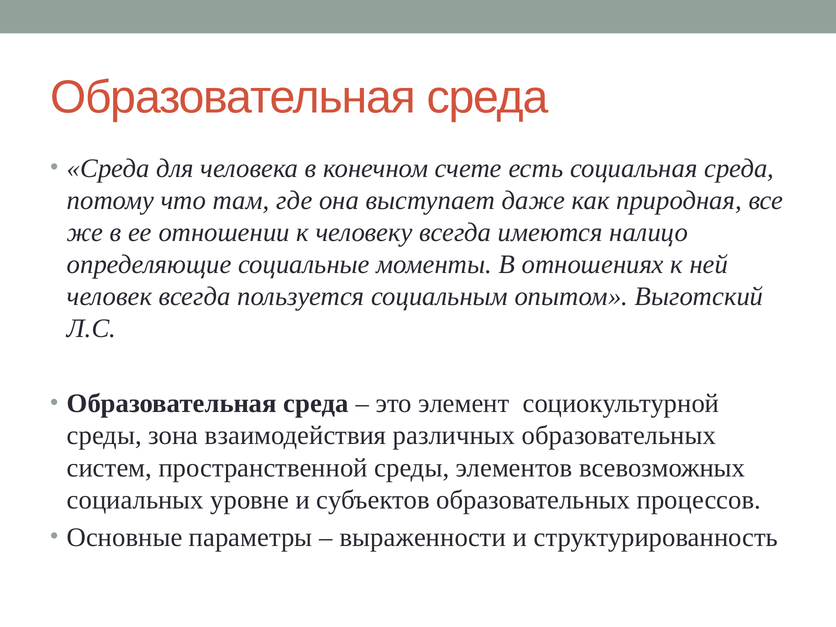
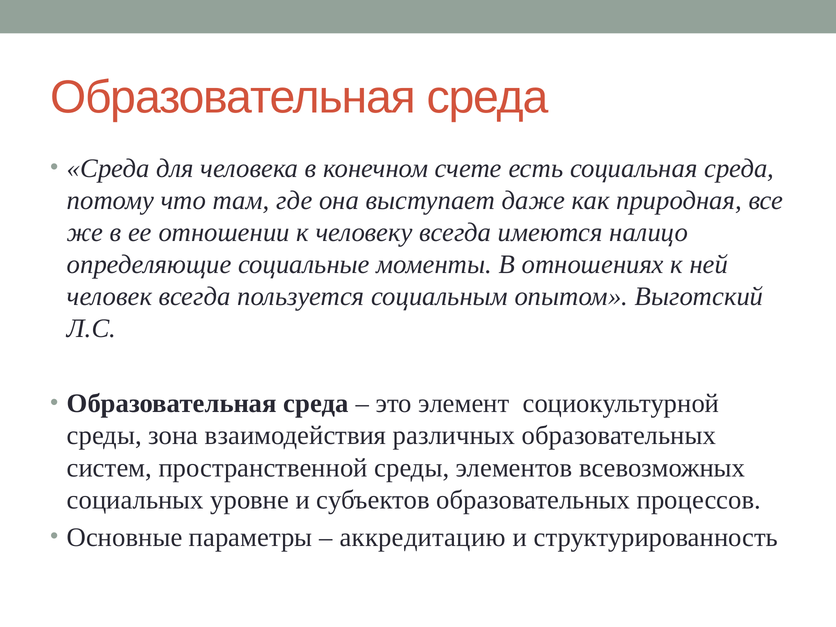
выраженности: выраженности -> аккредитацию
